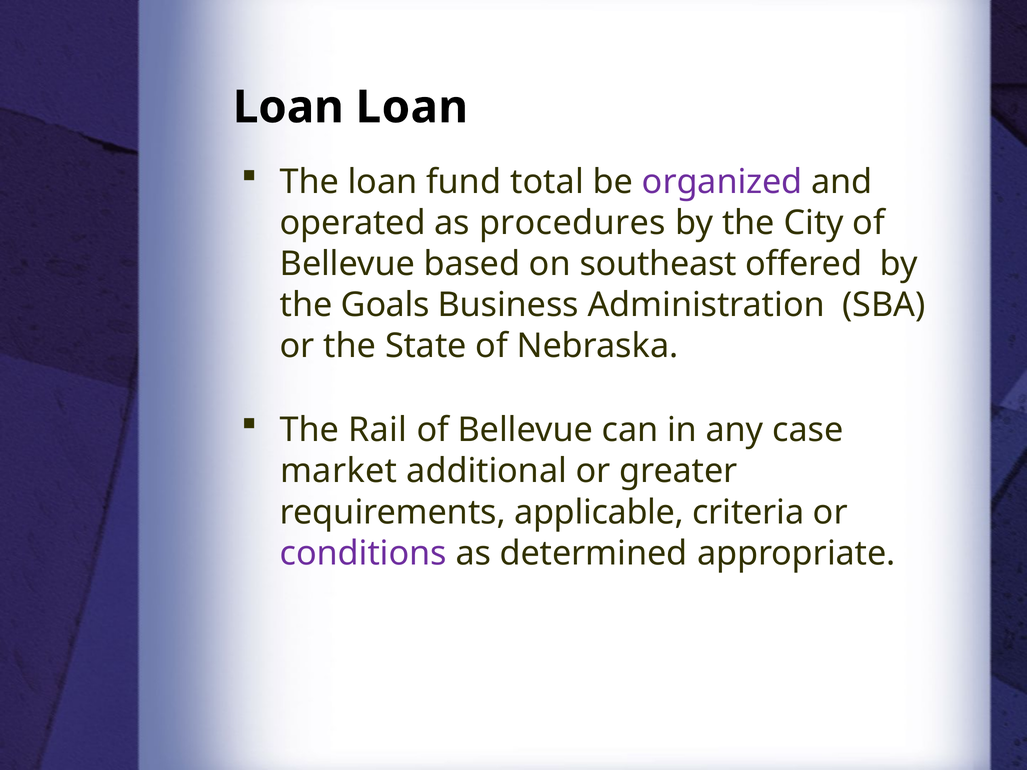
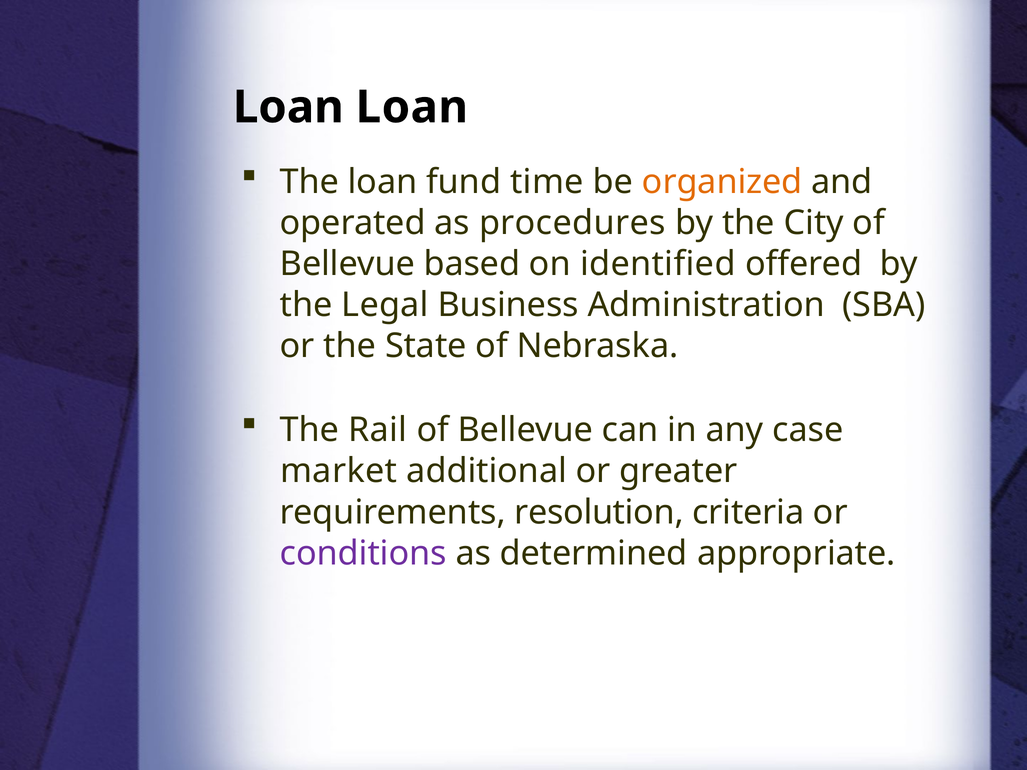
total: total -> time
organized colour: purple -> orange
southeast: southeast -> identified
Goals: Goals -> Legal
applicable: applicable -> resolution
